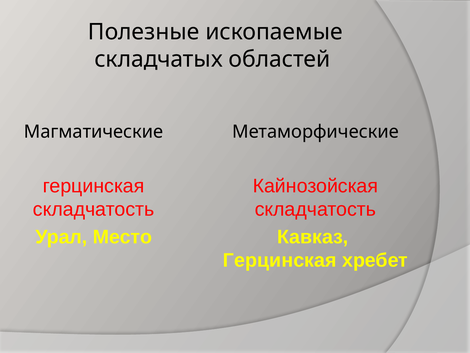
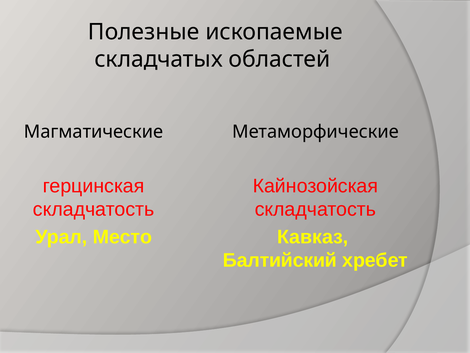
Герцинская at (280, 260): Герцинская -> Балтийский
